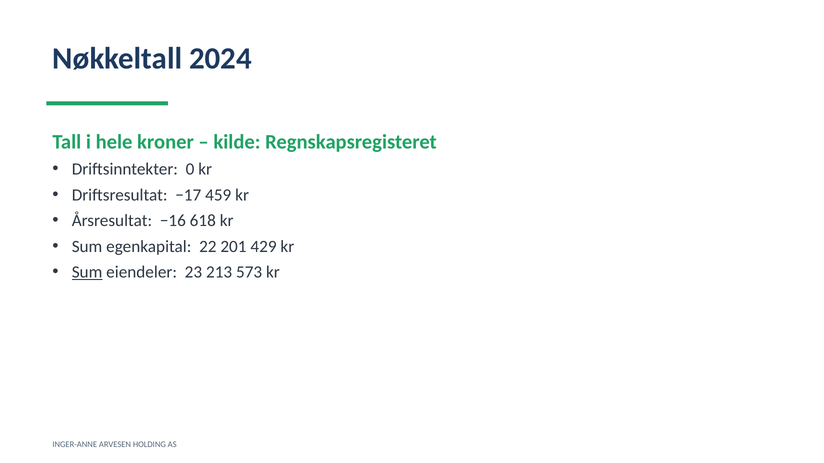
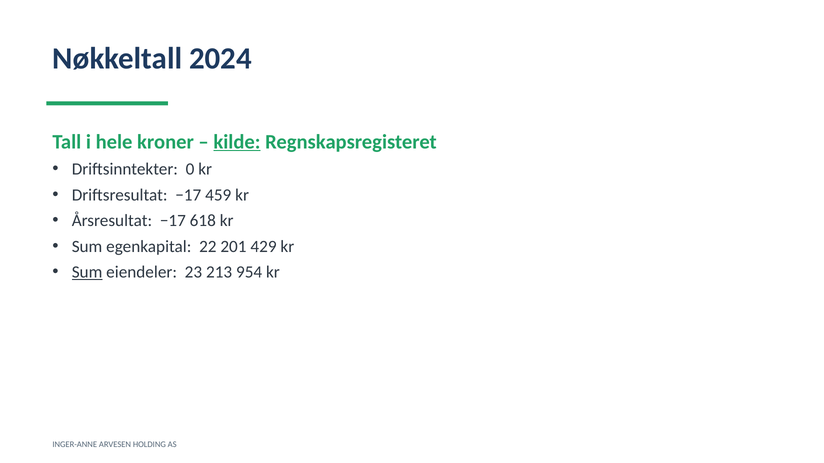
kilde underline: none -> present
Årsresultat −16: −16 -> −17
573: 573 -> 954
